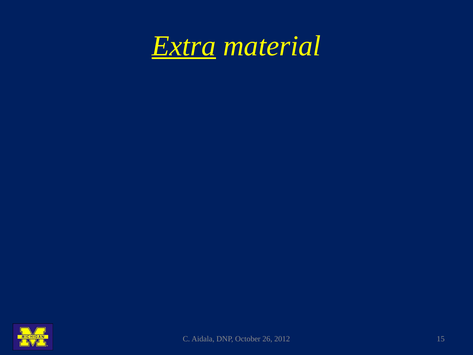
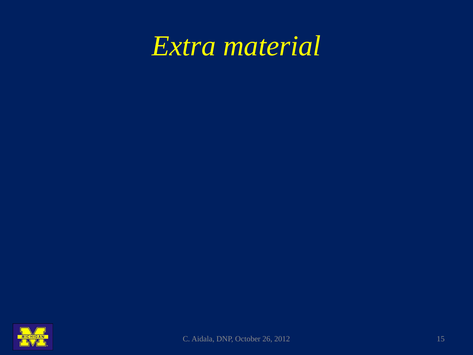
Extra underline: present -> none
